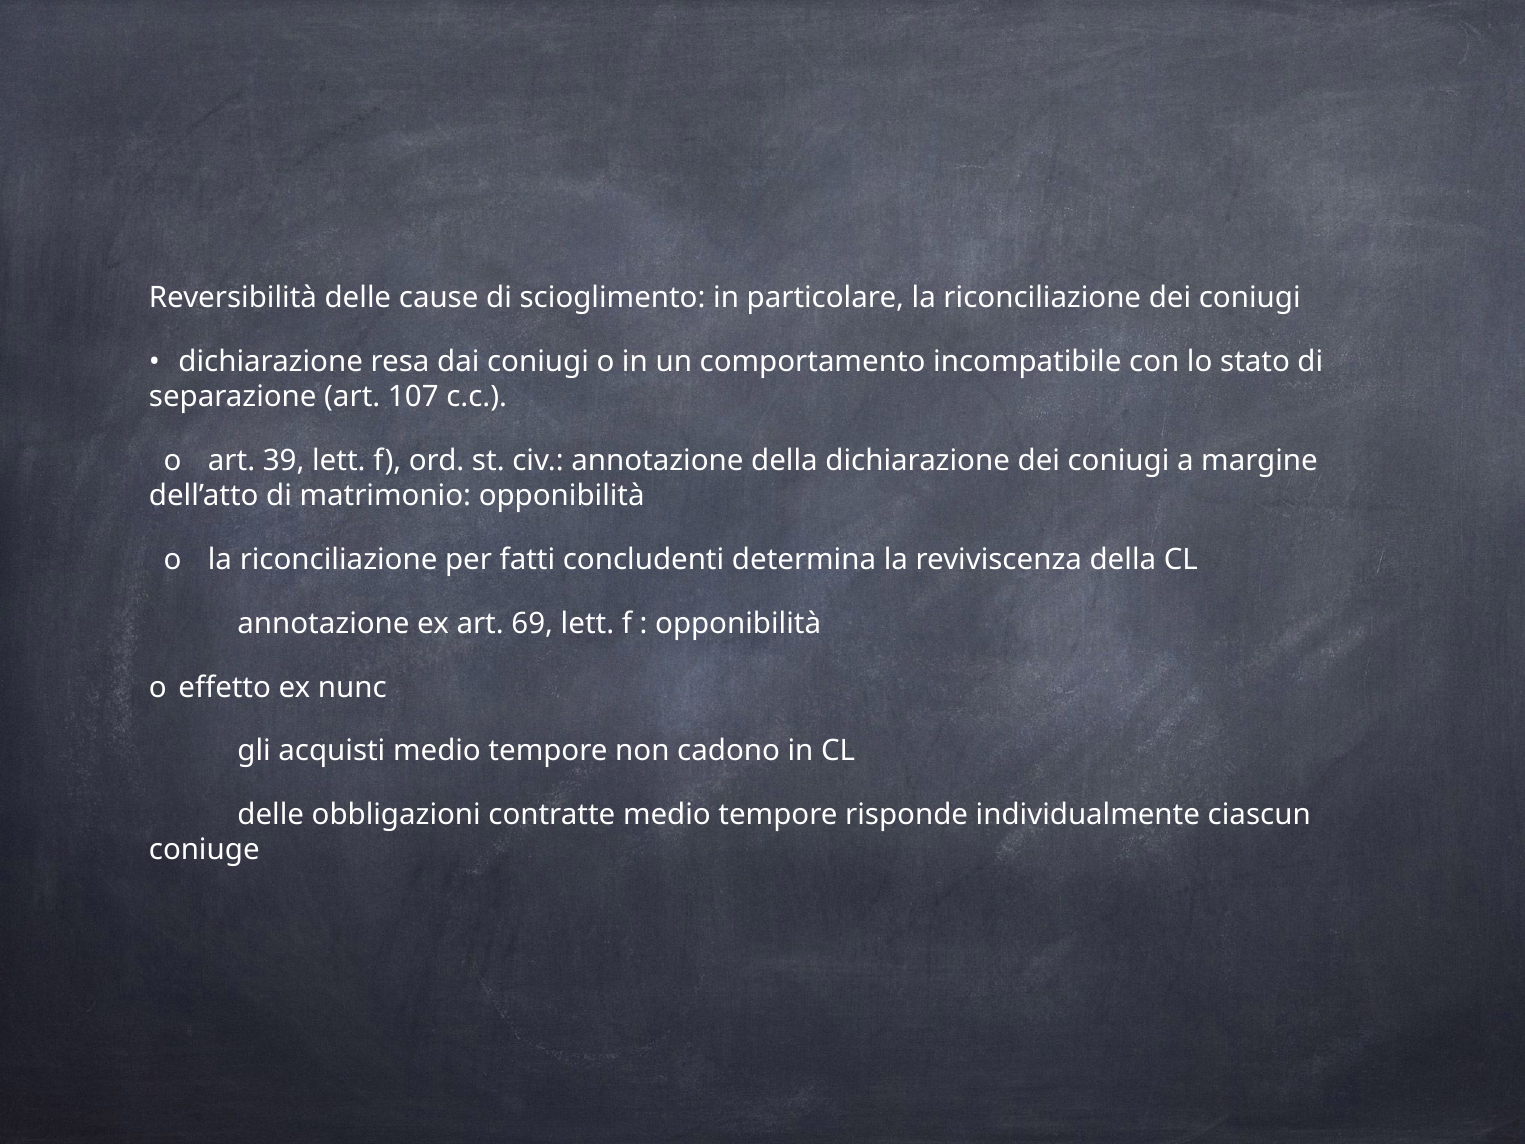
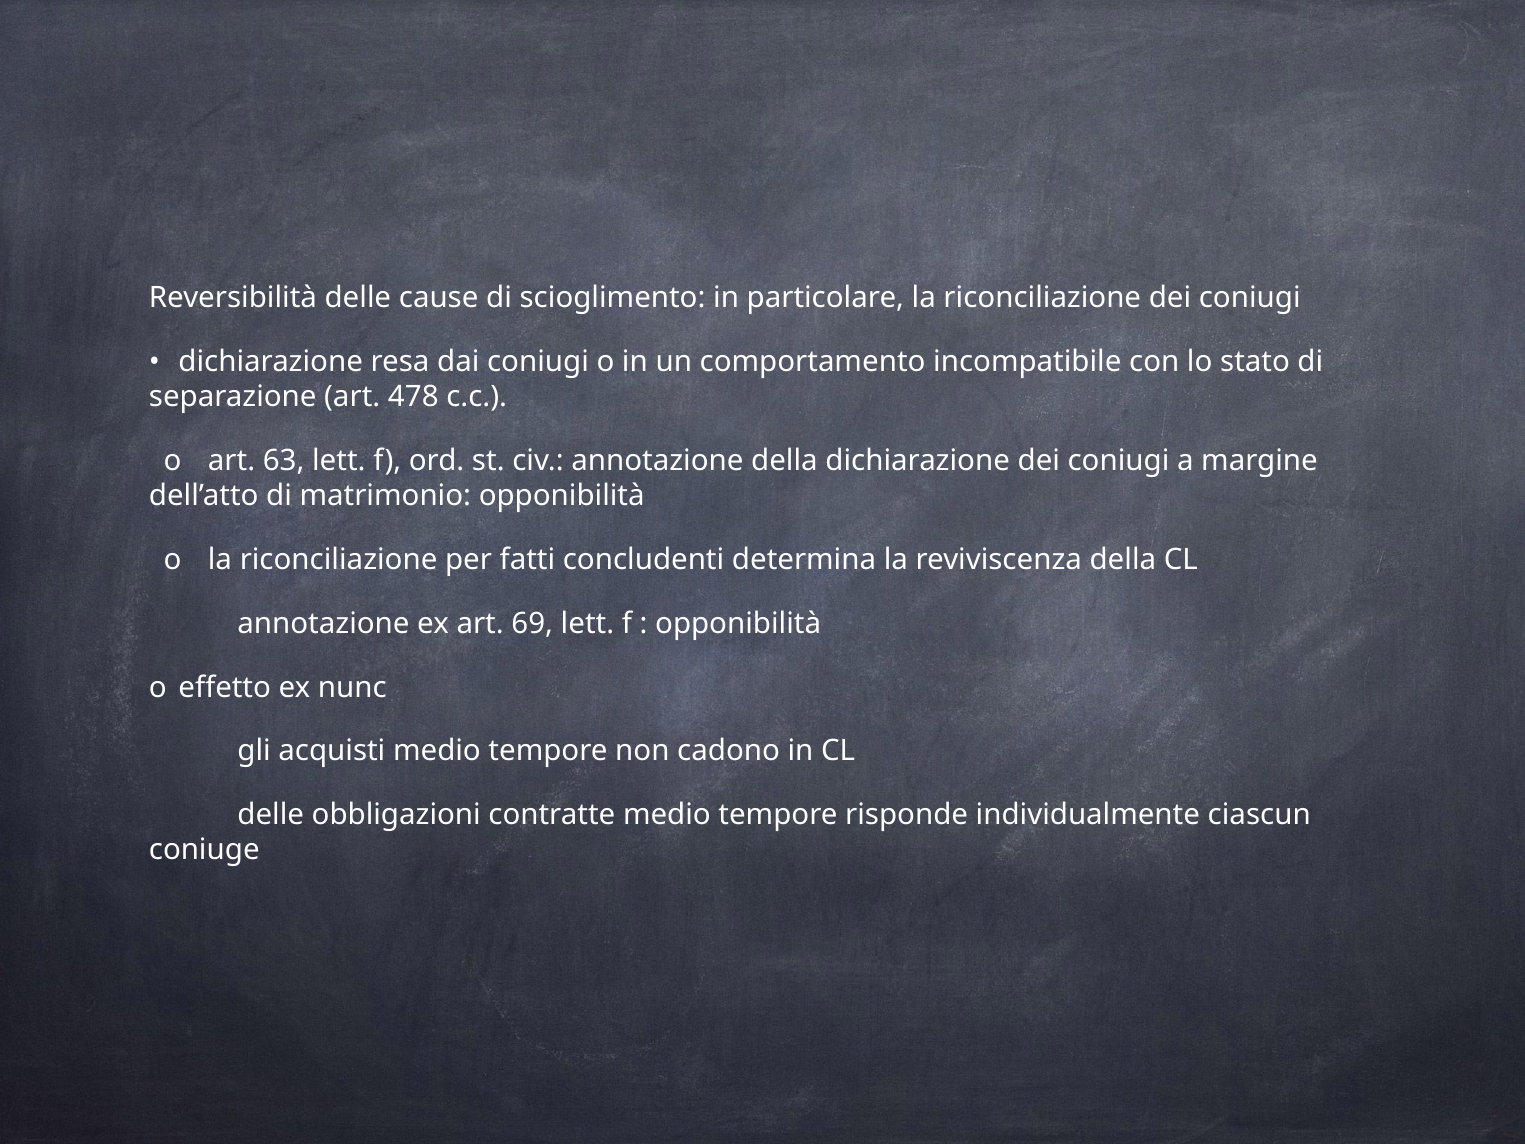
107: 107 -> 478
39: 39 -> 63
